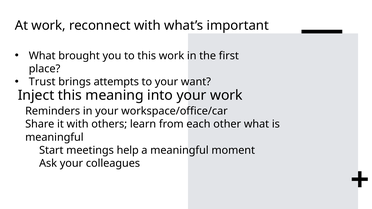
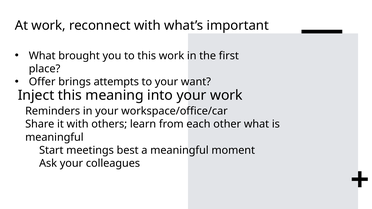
Trust: Trust -> Offer
help: help -> best
